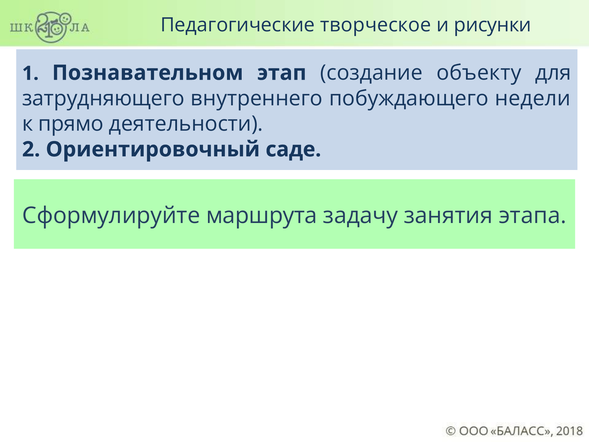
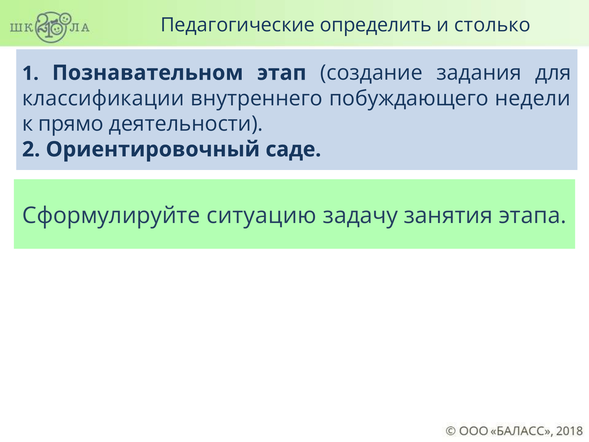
творческое: творческое -> определить
рисунки: рисунки -> столько
объекту: объекту -> задания
затрудняющего: затрудняющего -> классификации
маршрута: маршрута -> ситуацию
